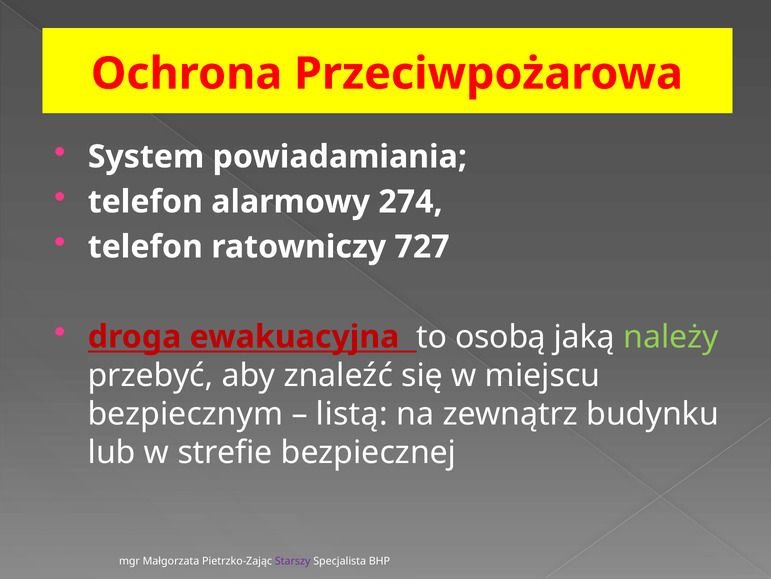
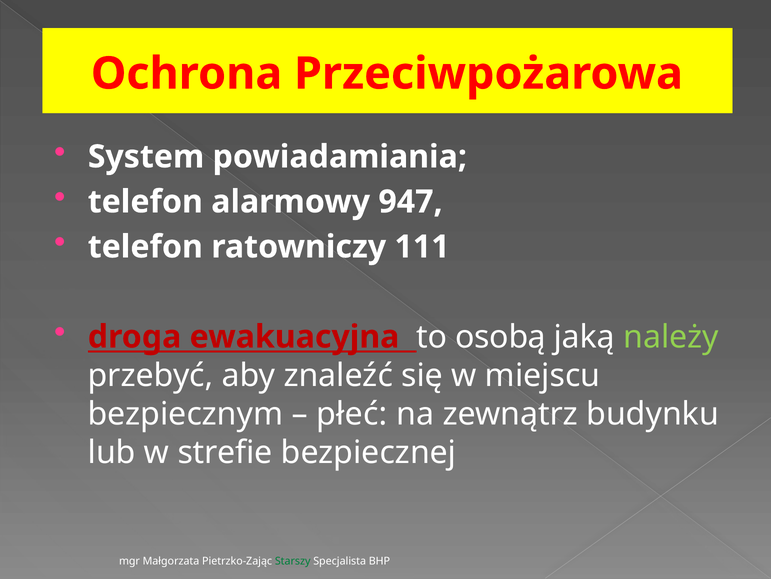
274: 274 -> 947
727: 727 -> 111
listą: listą -> płeć
Starszy colour: purple -> green
